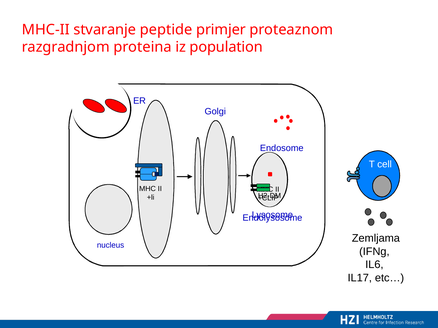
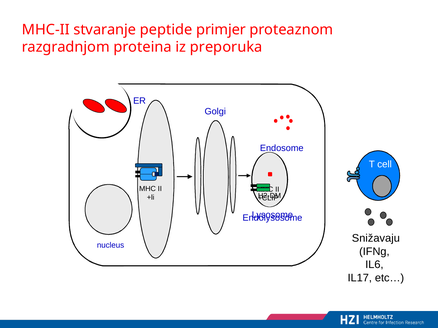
population: population -> preporuka
Zemljama: Zemljama -> Snižavaju
